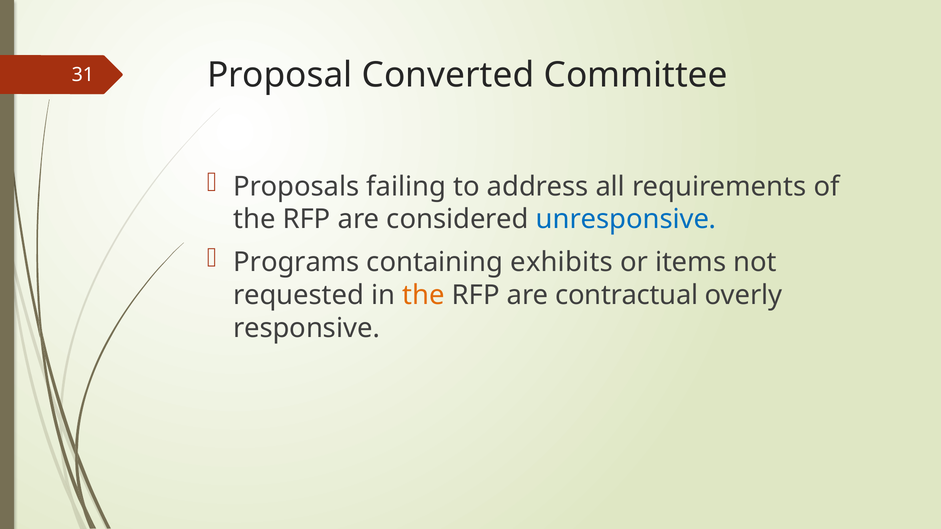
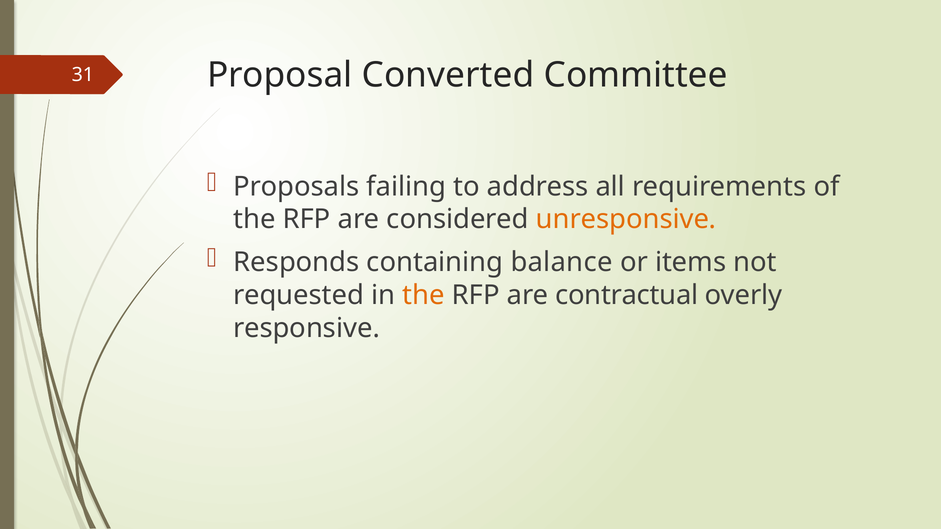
unresponsive colour: blue -> orange
Programs: Programs -> Responds
exhibits: exhibits -> balance
